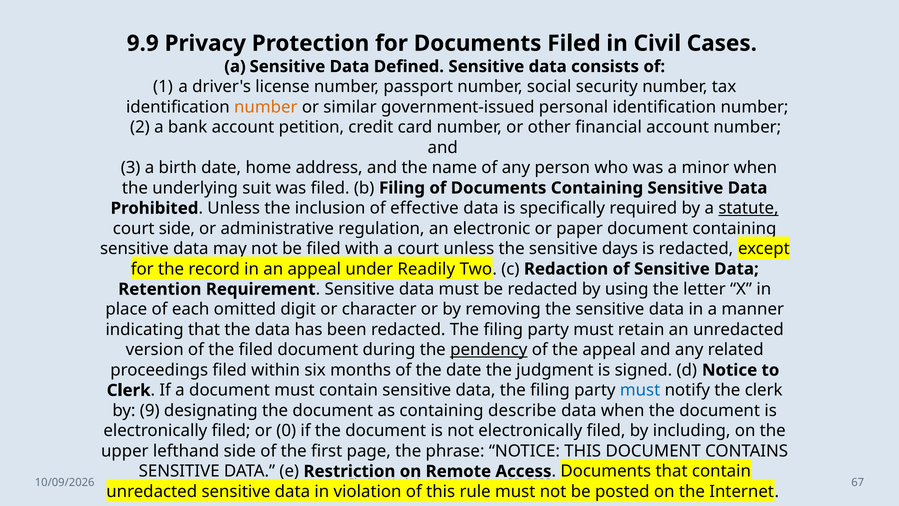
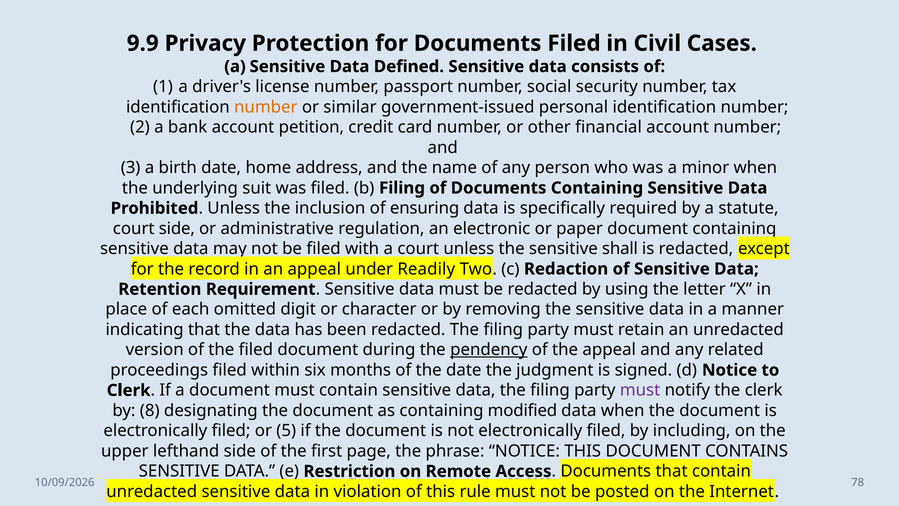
effective: effective -> ensuring
statute underline: present -> none
days: days -> shall
must at (640, 390) colour: blue -> purple
9: 9 -> 8
describe: describe -> modified
0: 0 -> 5
67: 67 -> 78
